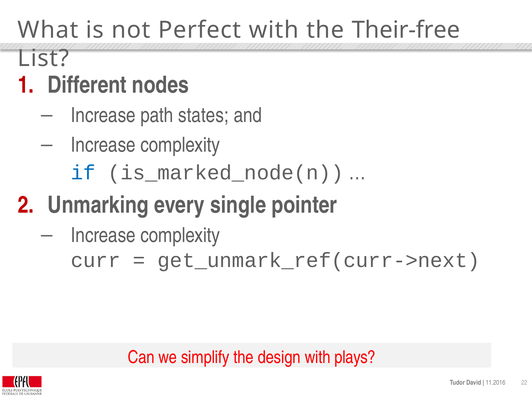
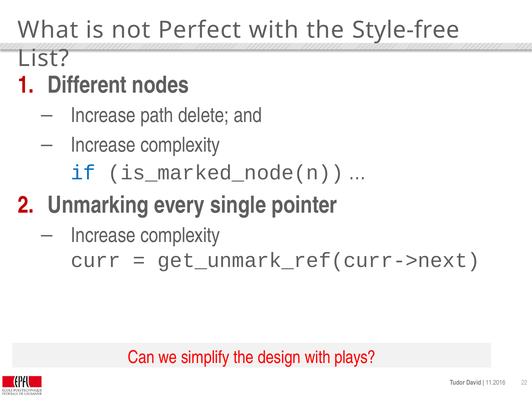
Their-free: Their-free -> Style-free
states: states -> delete
